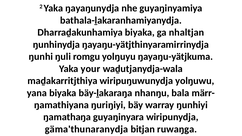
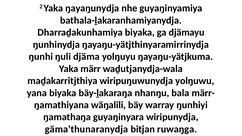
nhaltjan: nhaltjan -> djämayu
romgu: romgu -> djäma
your: your -> märr
ŋuriŋiyi: ŋuriŋiyi -> wäŋalili
